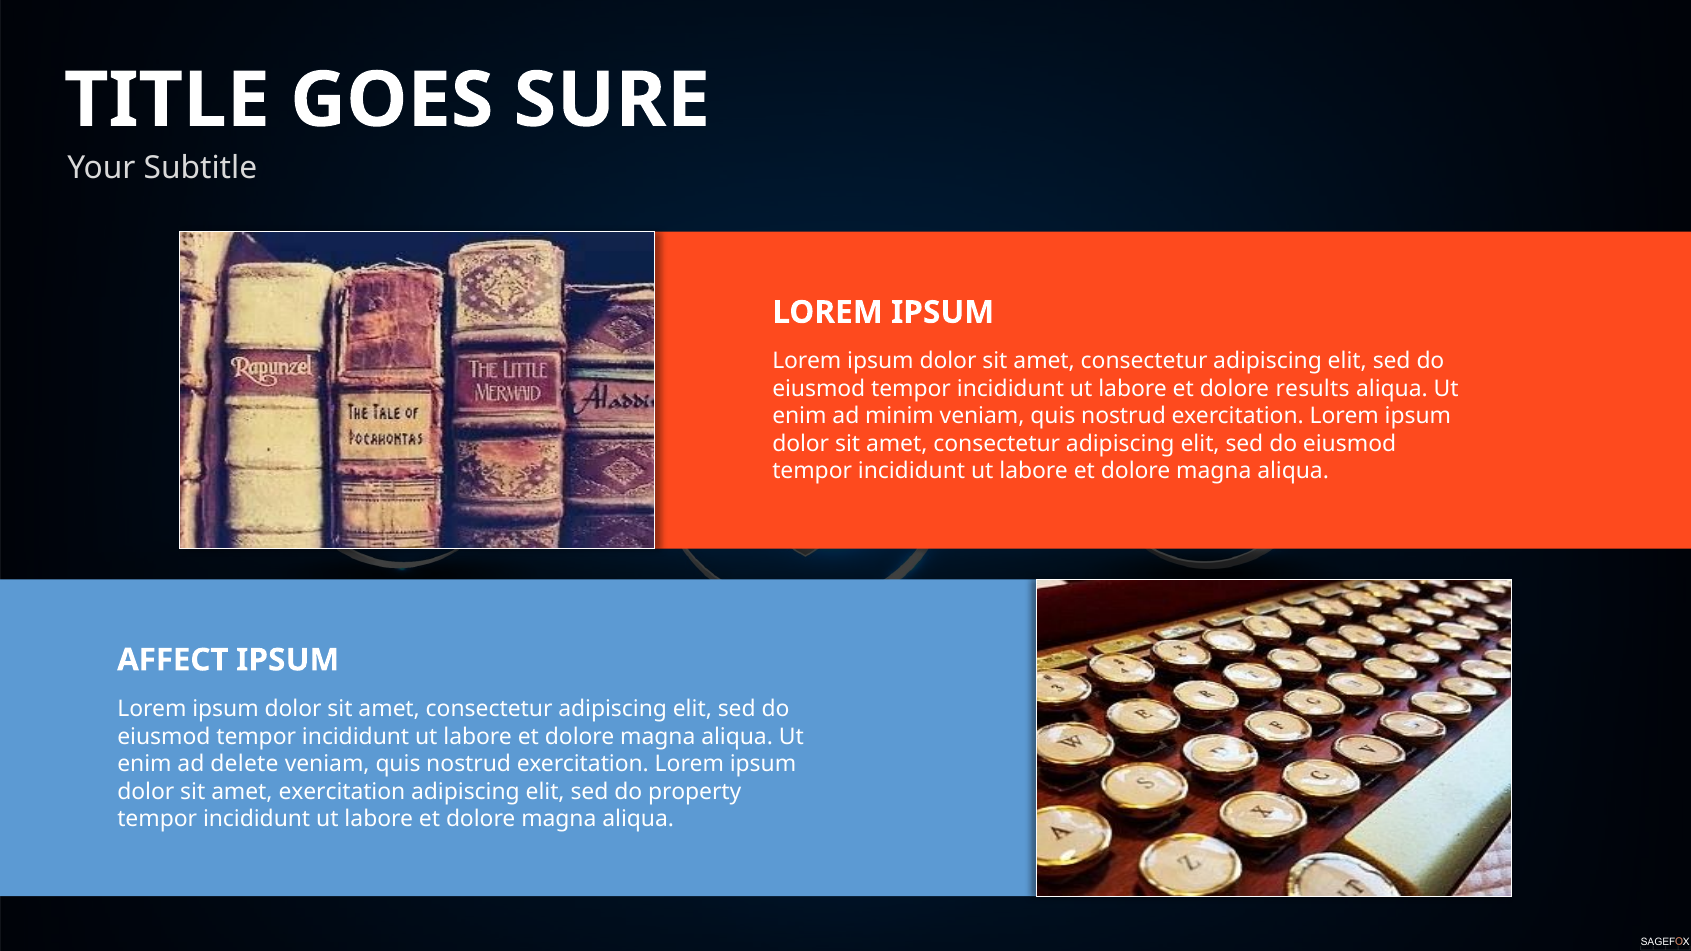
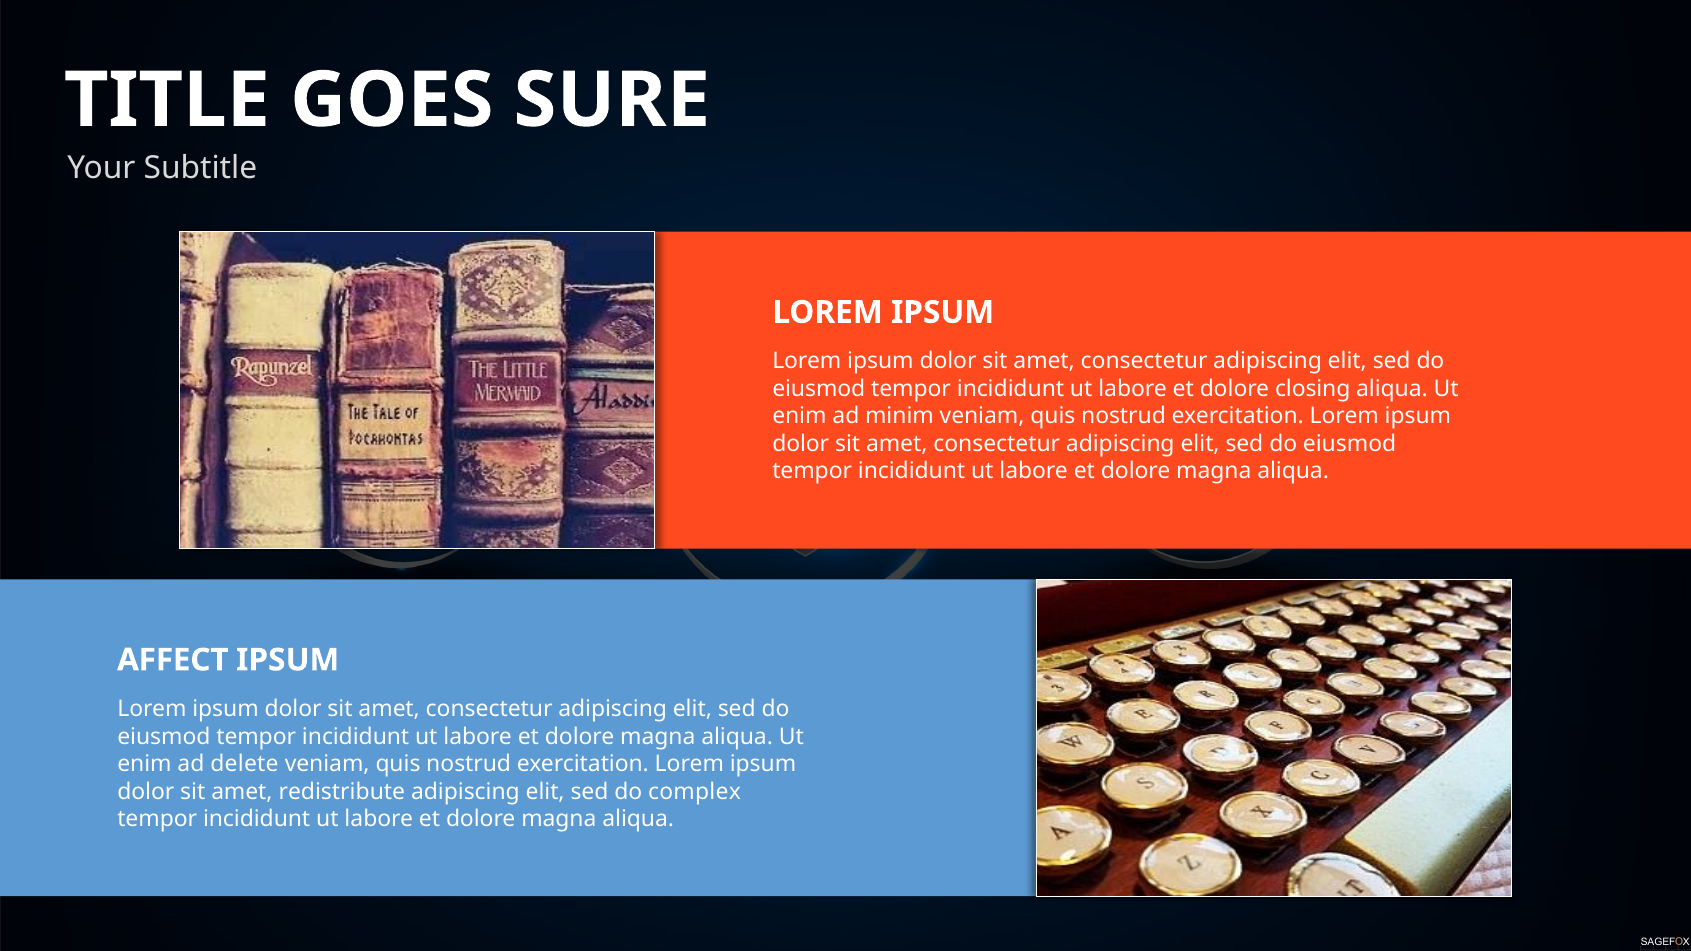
results: results -> closing
amet exercitation: exercitation -> redistribute
property: property -> complex
